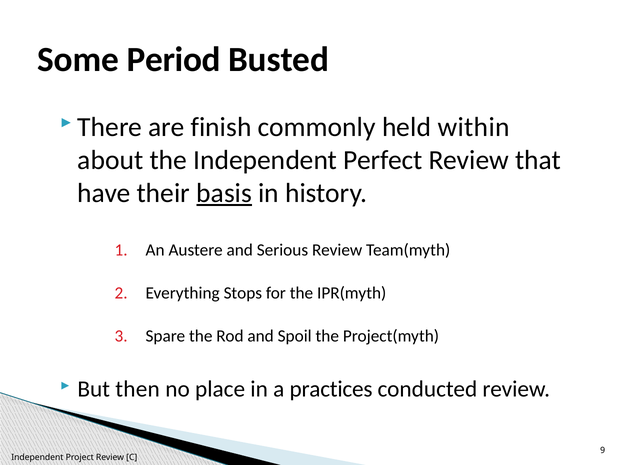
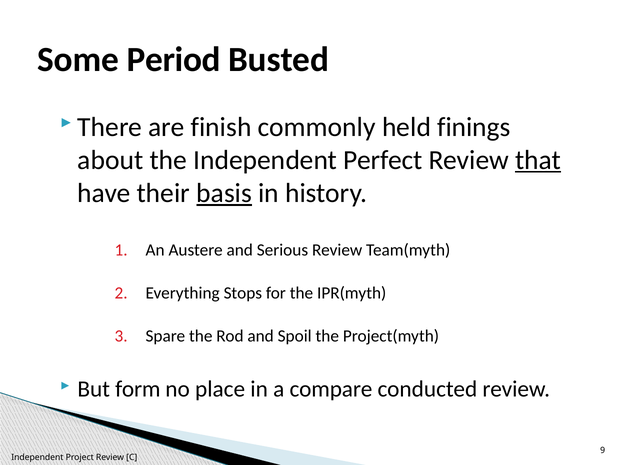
within: within -> finings
that underline: none -> present
then: then -> form
practices: practices -> compare
